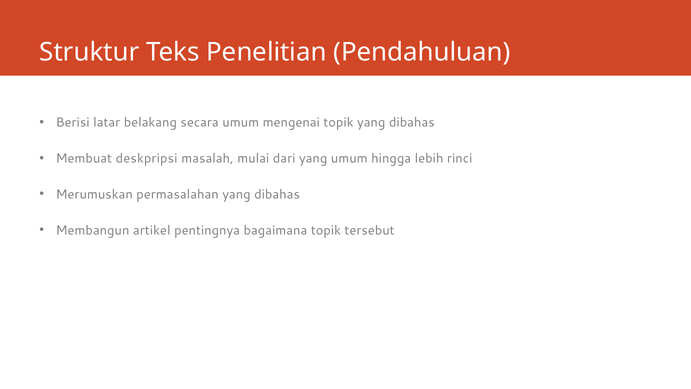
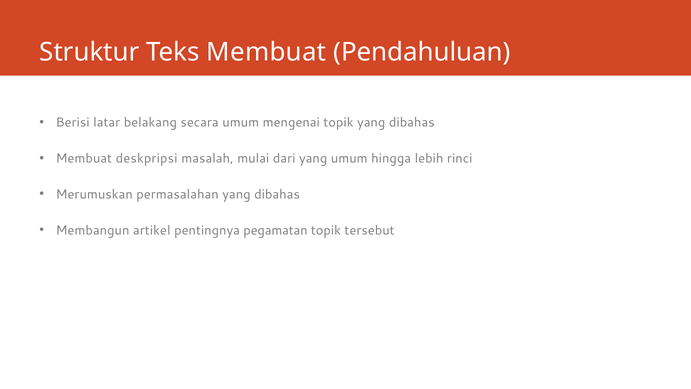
Teks Penelitian: Penelitian -> Membuat
bagaimana: bagaimana -> pegamatan
